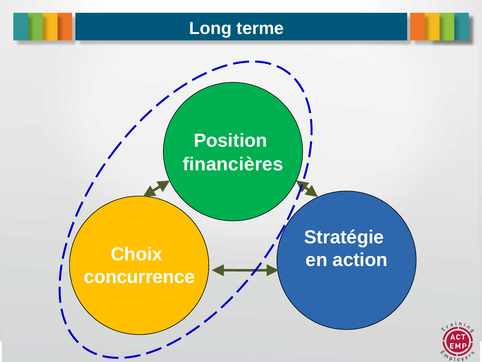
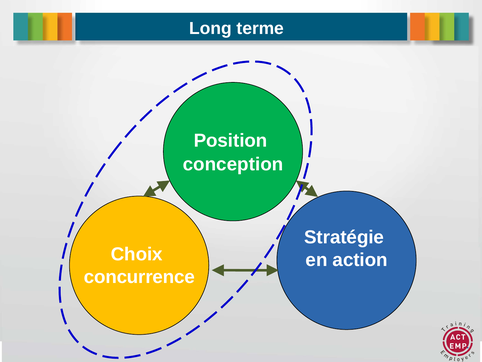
financières: financières -> conception
